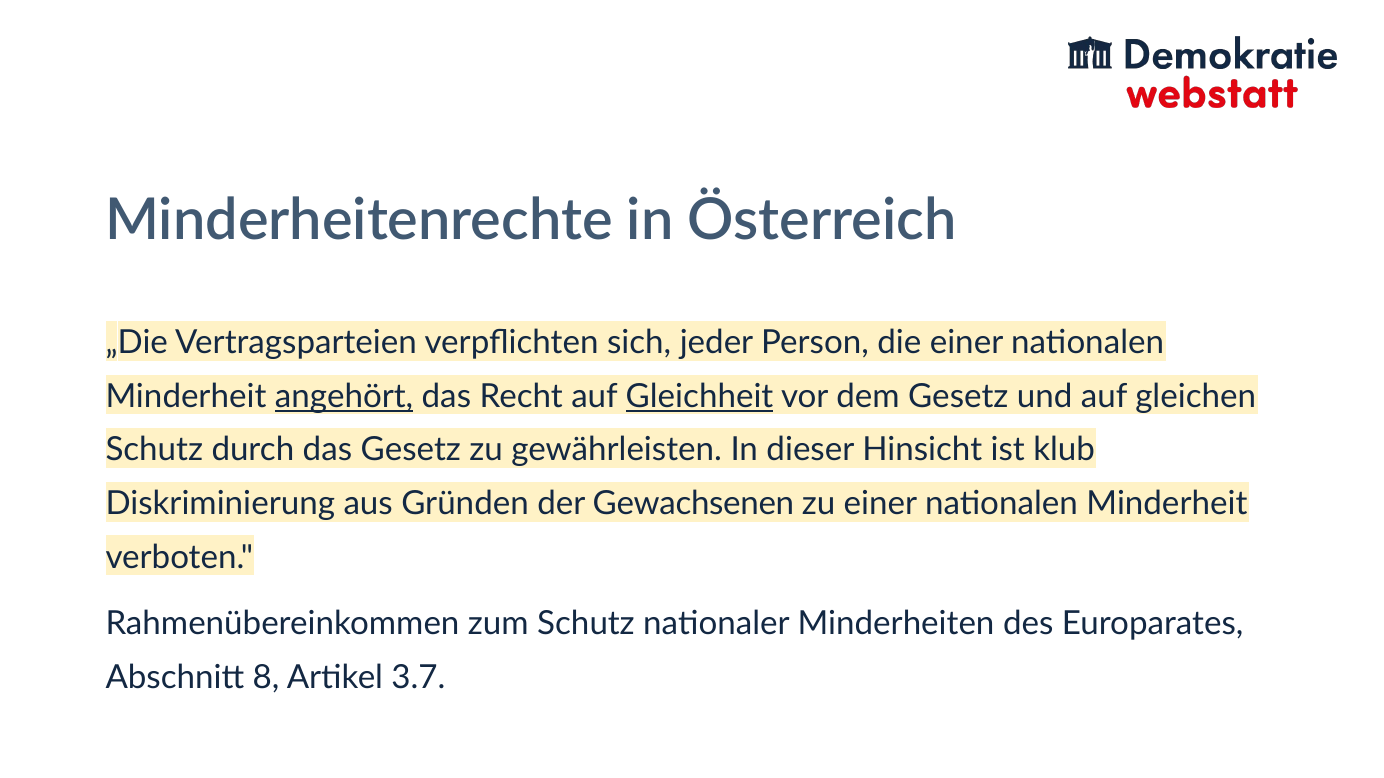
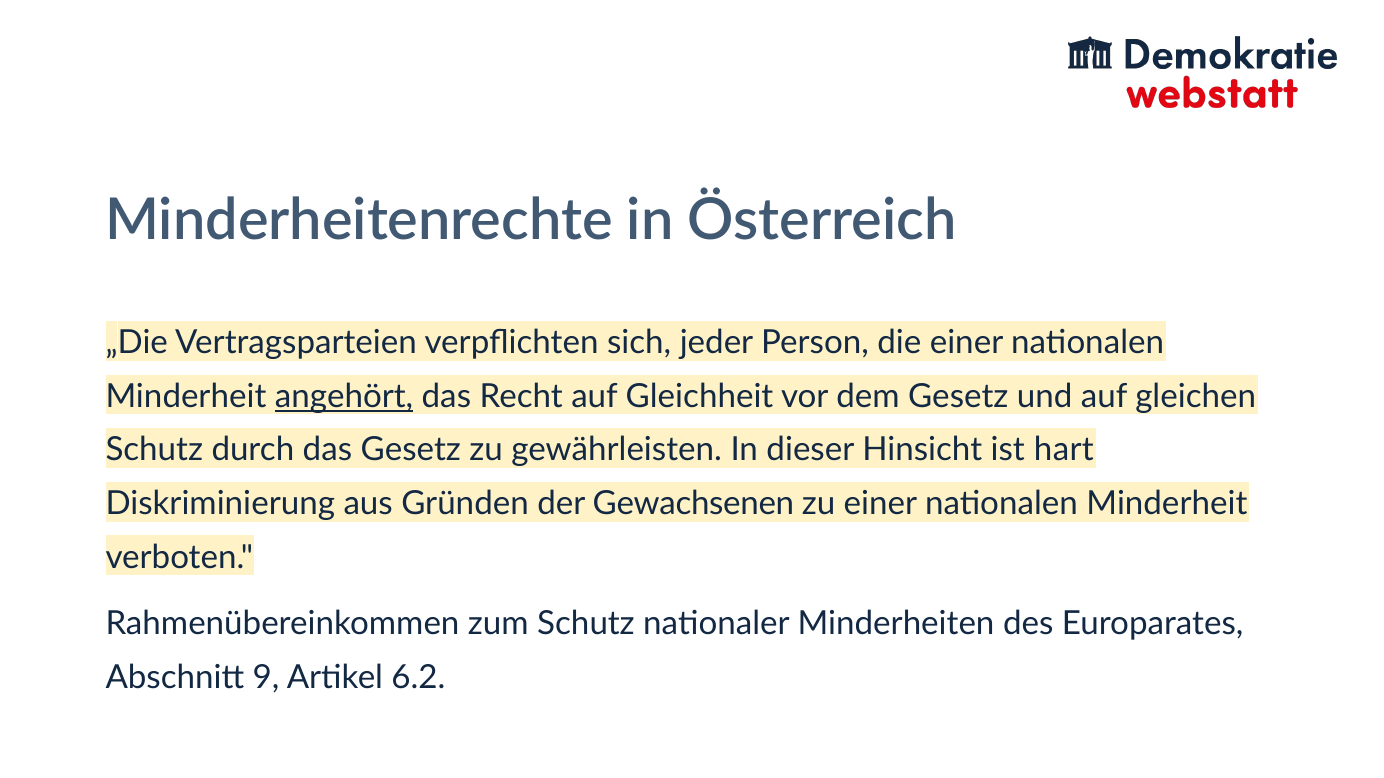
Gleichheit underline: present -> none
klub: klub -> hart
8: 8 -> 9
3.7: 3.7 -> 6.2
